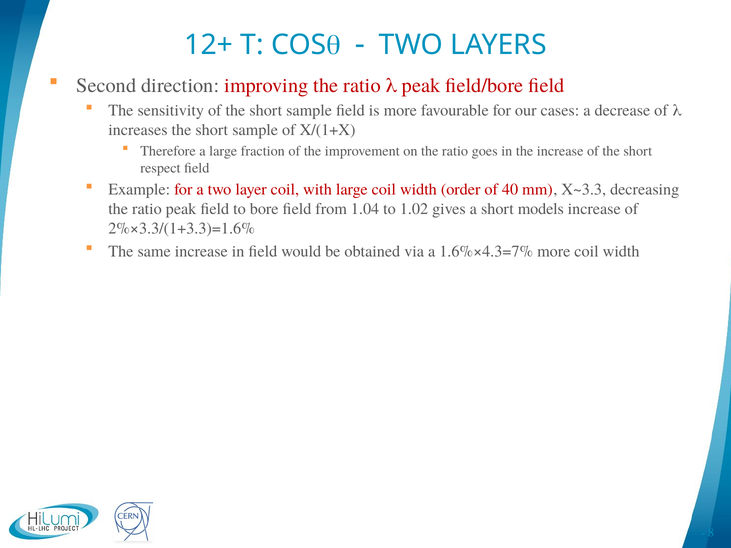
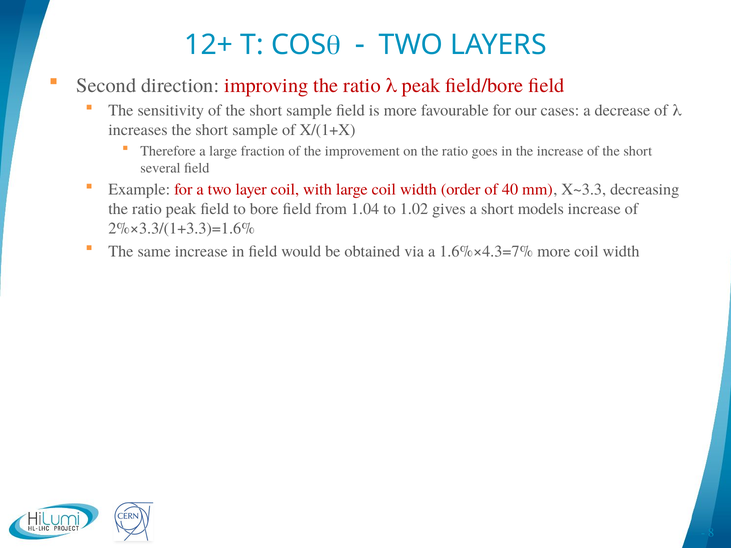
respect: respect -> several
